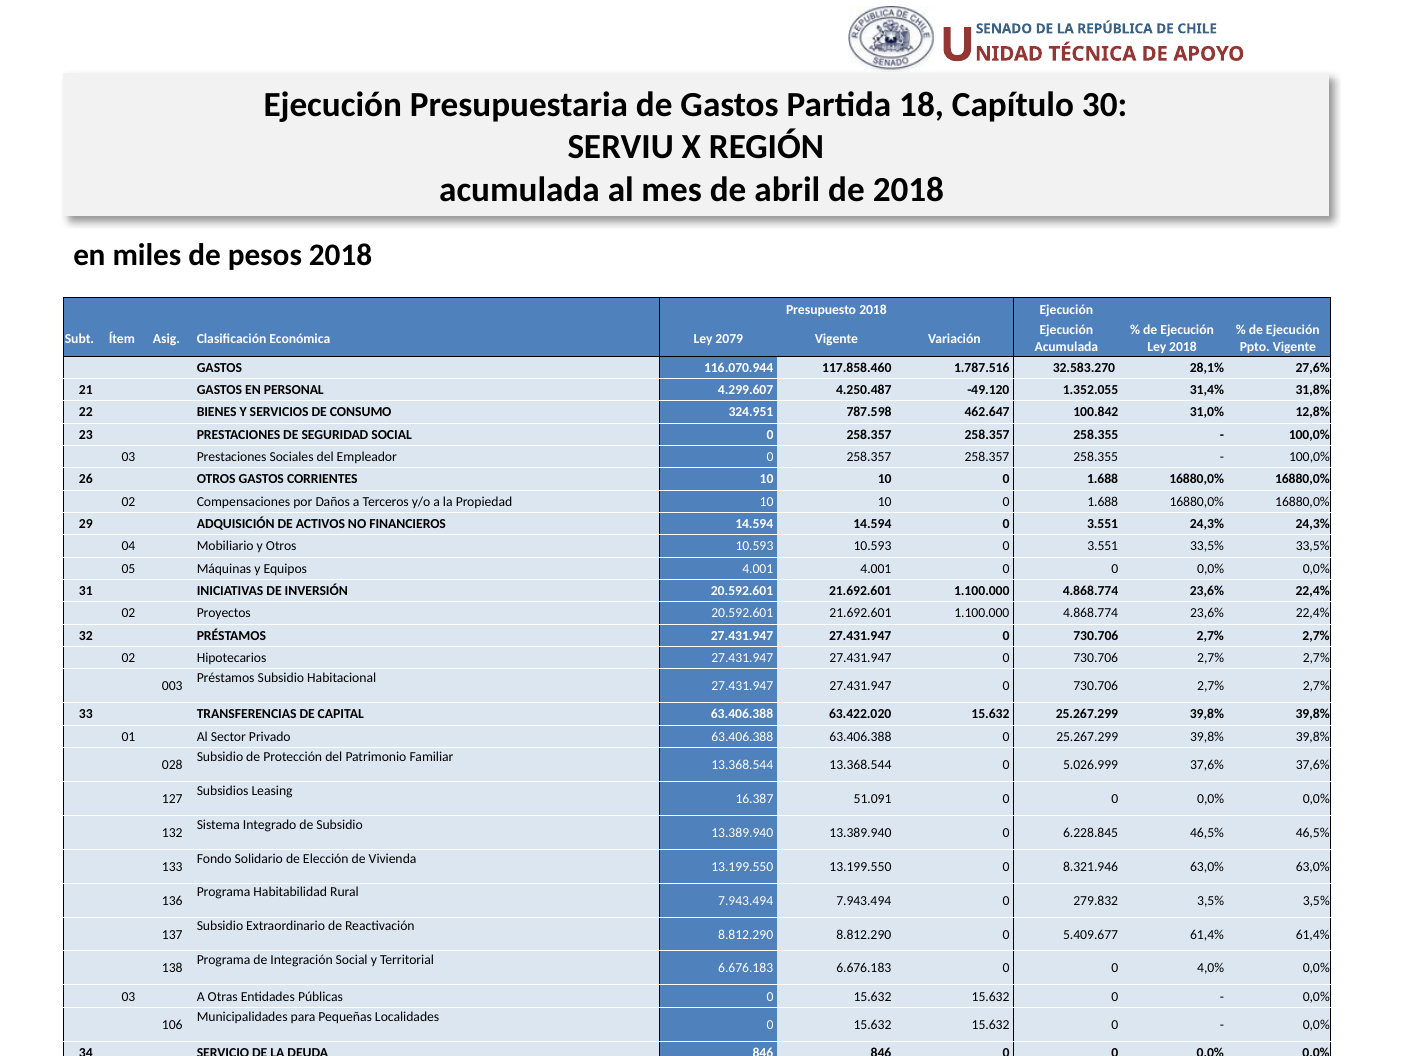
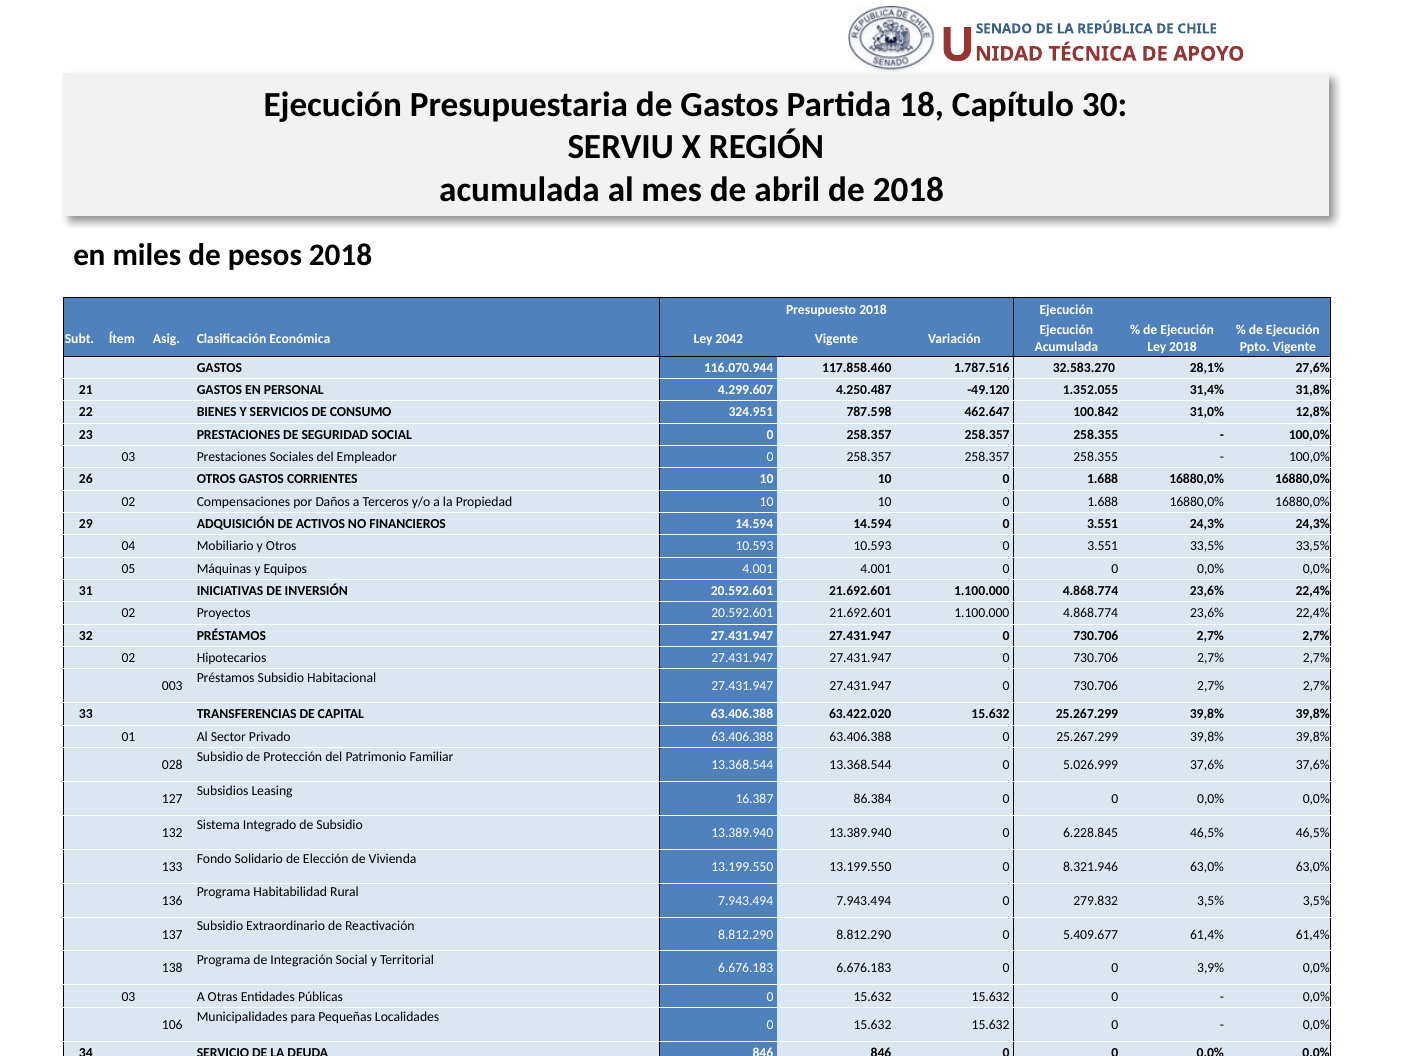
2079: 2079 -> 2042
51.091: 51.091 -> 86.384
4,0%: 4,0% -> 3,9%
